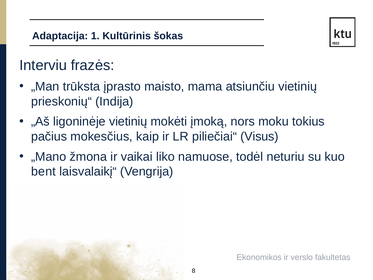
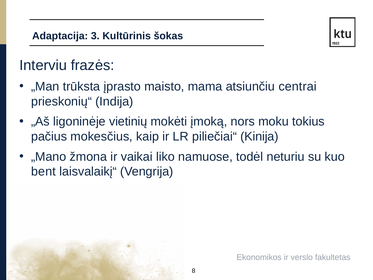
1: 1 -> 3
atsiunčiu vietinių: vietinių -> centrai
Visus: Visus -> Kinija
